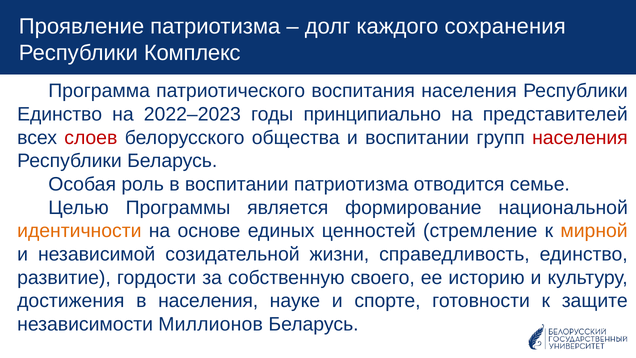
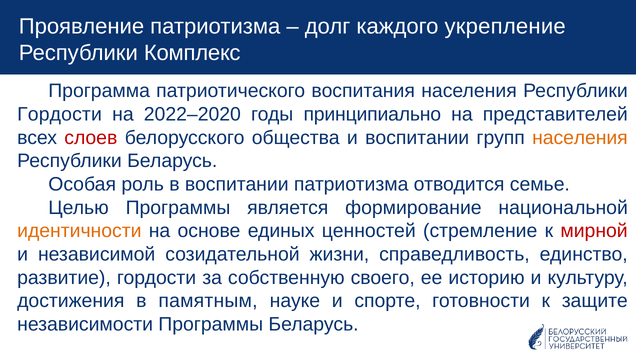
сохранения: сохранения -> укрепление
Единство at (60, 114): Единство -> Гордости
2022–2023: 2022–2023 -> 2022–2020
населения at (580, 138) colour: red -> orange
мирной colour: orange -> red
в населения: населения -> памятным
независимости Миллионов: Миллионов -> Программы
